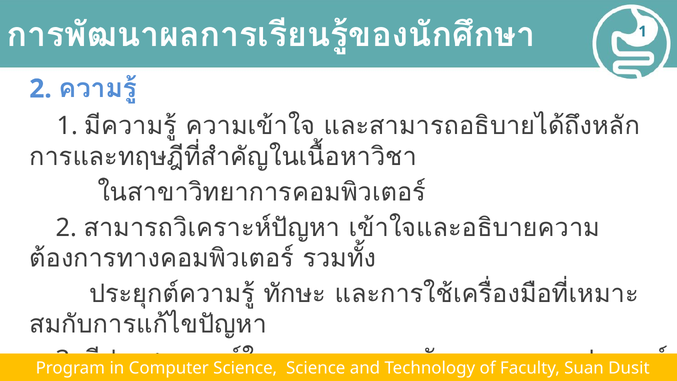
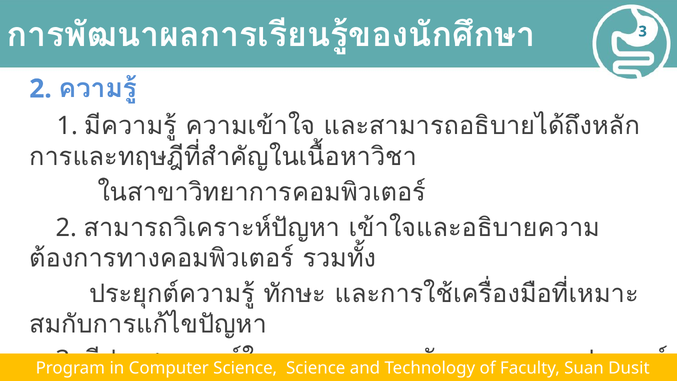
1 at (643, 31): 1 -> 3
